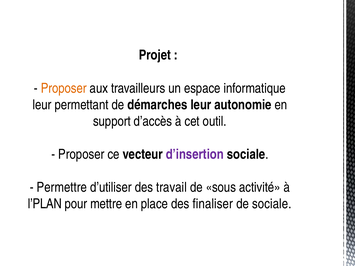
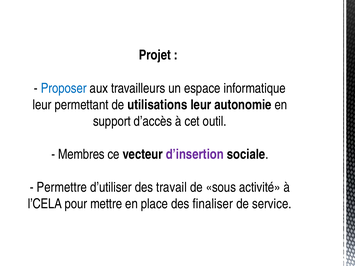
Proposer at (64, 88) colour: orange -> blue
démarches: démarches -> utilisations
Proposer at (81, 154): Proposer -> Membres
l’PLAN: l’PLAN -> l’CELA
de sociale: sociale -> service
